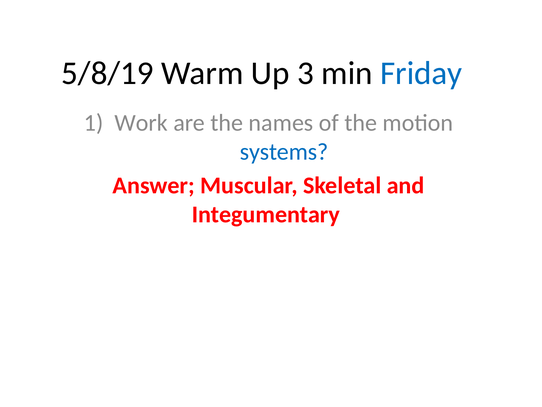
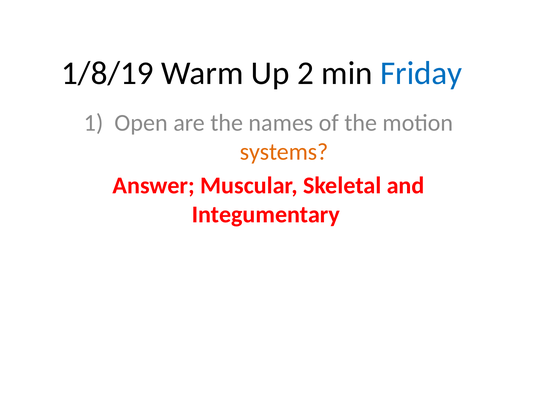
5/8/19: 5/8/19 -> 1/8/19
3: 3 -> 2
Work: Work -> Open
systems colour: blue -> orange
